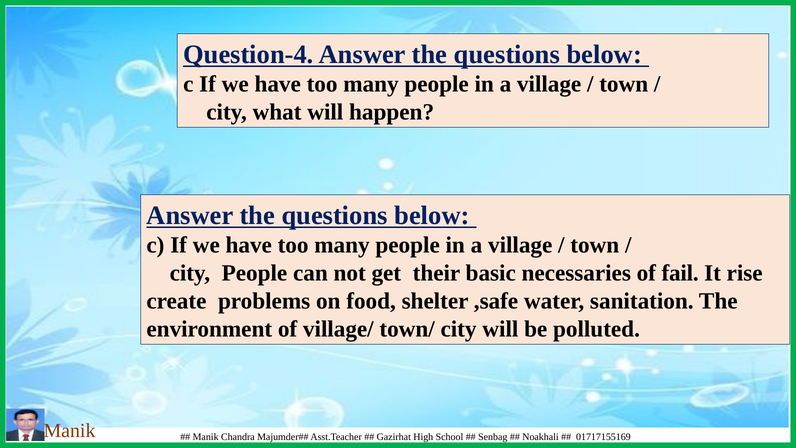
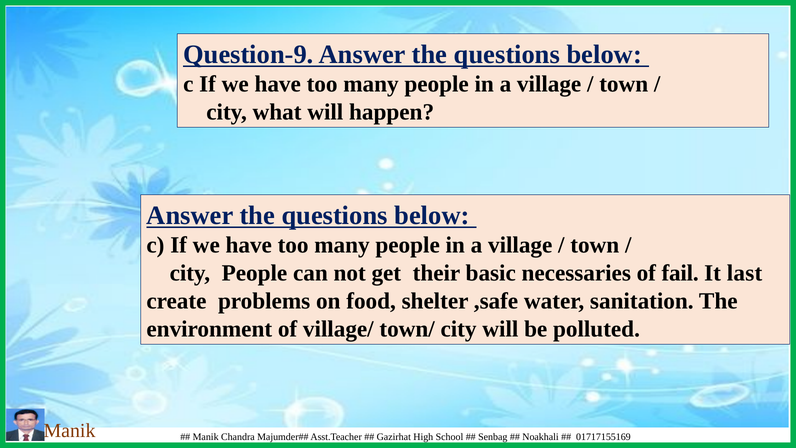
Question-4: Question-4 -> Question-9
rise: rise -> last
